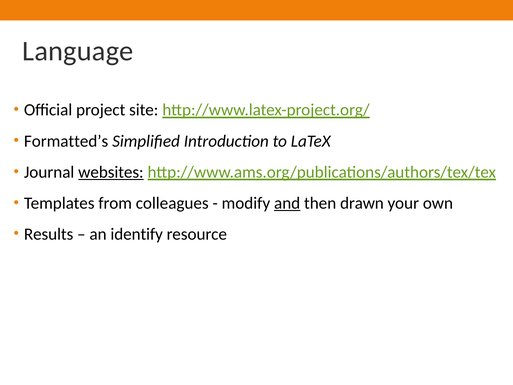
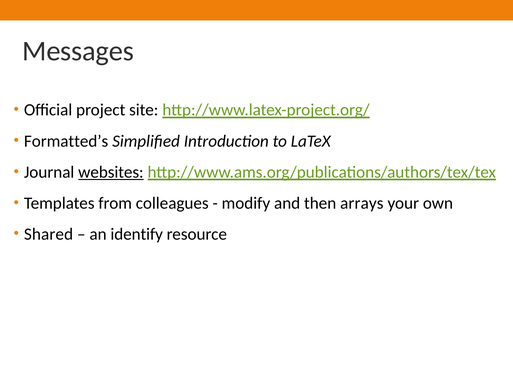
Language: Language -> Messages
and underline: present -> none
drawn: drawn -> arrays
Results: Results -> Shared
